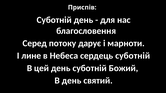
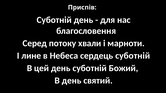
дарує: дарує -> хвали
